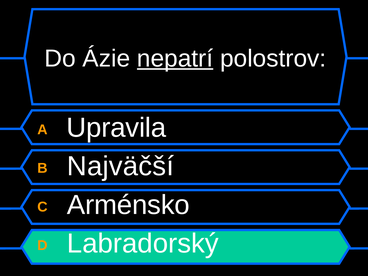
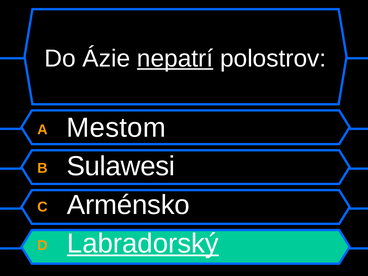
Upravila: Upravila -> Mestom
Najväčší: Najväčší -> Sulawesi
Labradorský underline: none -> present
